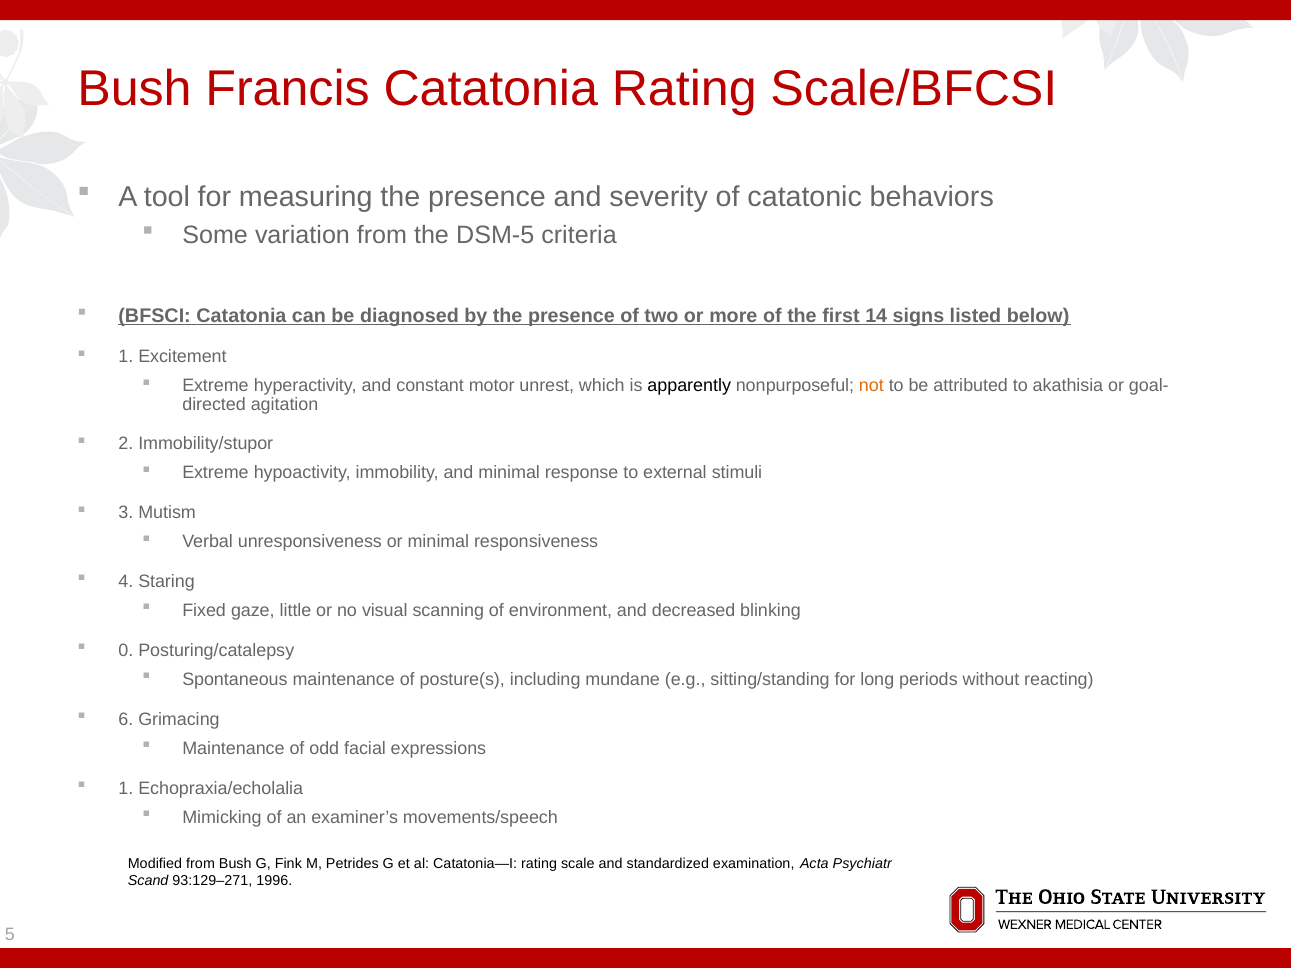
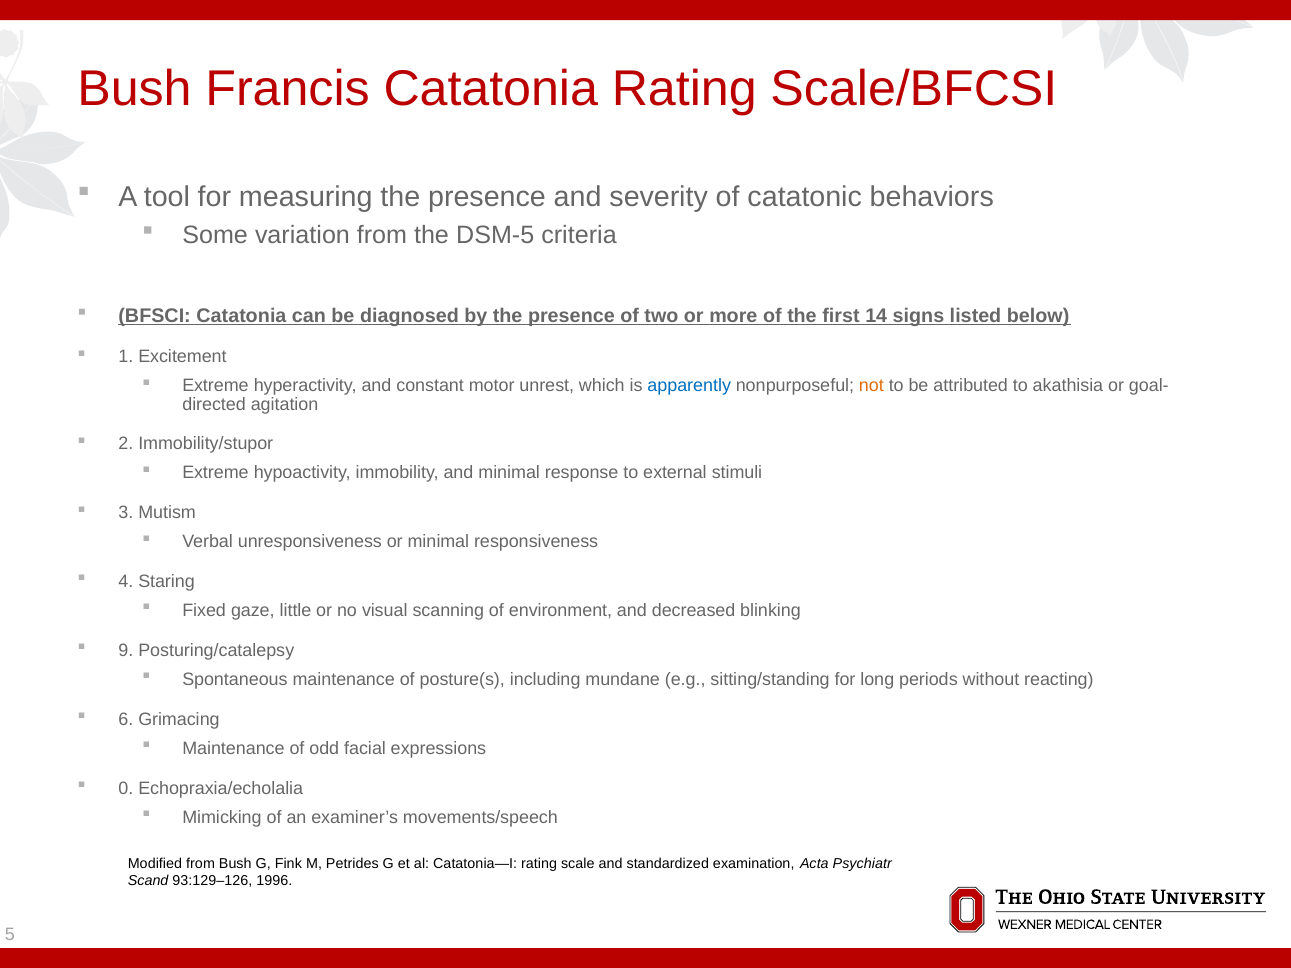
apparently colour: black -> blue
0: 0 -> 9
1 at (126, 788): 1 -> 0
93:129–271: 93:129–271 -> 93:129–126
